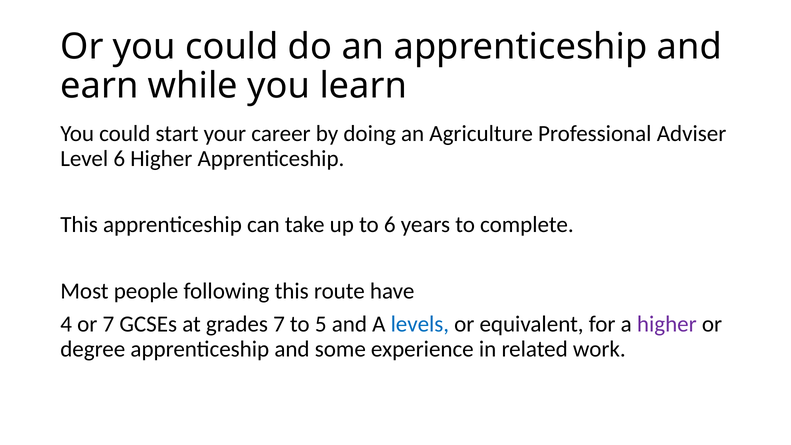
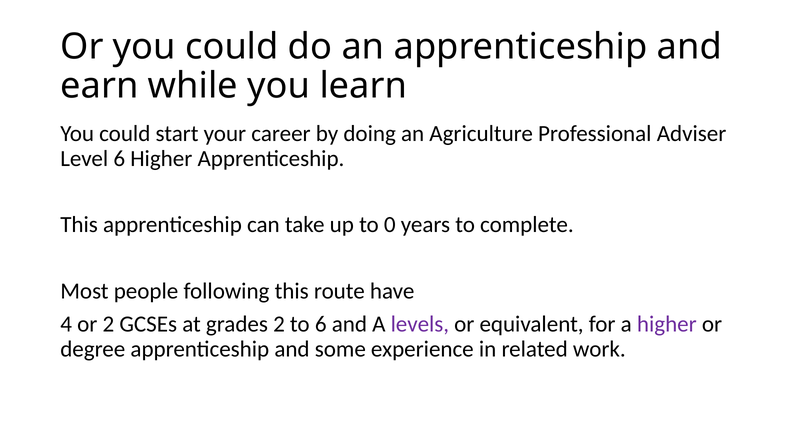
to 6: 6 -> 0
or 7: 7 -> 2
grades 7: 7 -> 2
to 5: 5 -> 6
levels colour: blue -> purple
